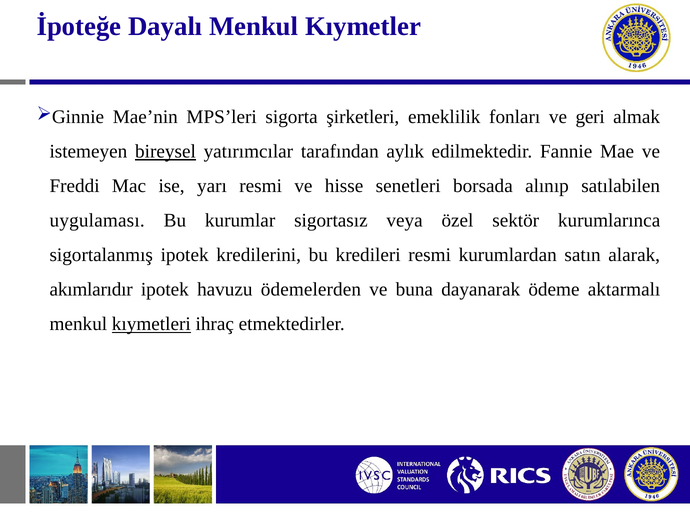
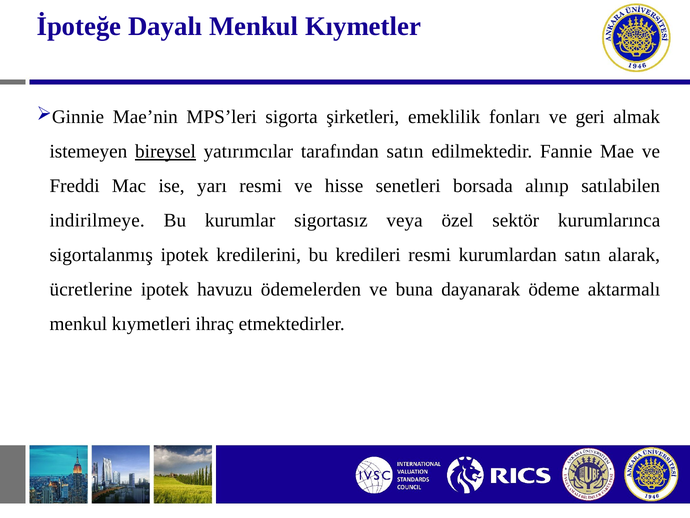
tarafından aylık: aylık -> satın
uygulaması: uygulaması -> indirilmeye
akımlarıdır: akımlarıdır -> ücretlerine
kıymetleri underline: present -> none
